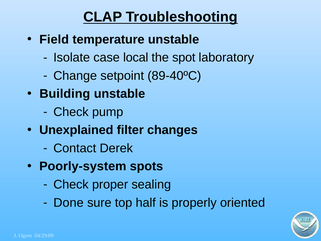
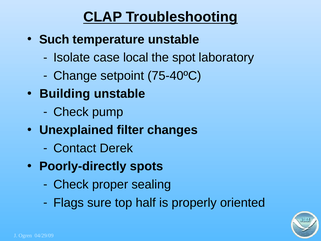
Field: Field -> Such
89-40ºC: 89-40ºC -> 75-40ºC
Poorly-system: Poorly-system -> Poorly-directly
Done: Done -> Flags
